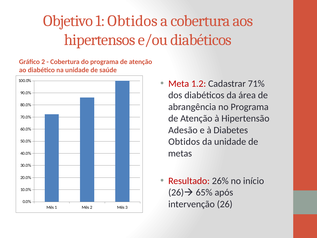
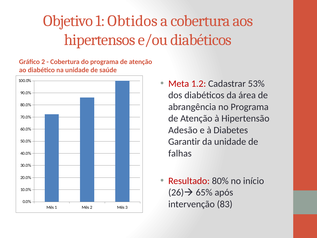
71%: 71% -> 53%
Obtidos at (184, 142): Obtidos -> Garantir
metas: metas -> falhas
26%: 26% -> 80%
26: 26 -> 83
